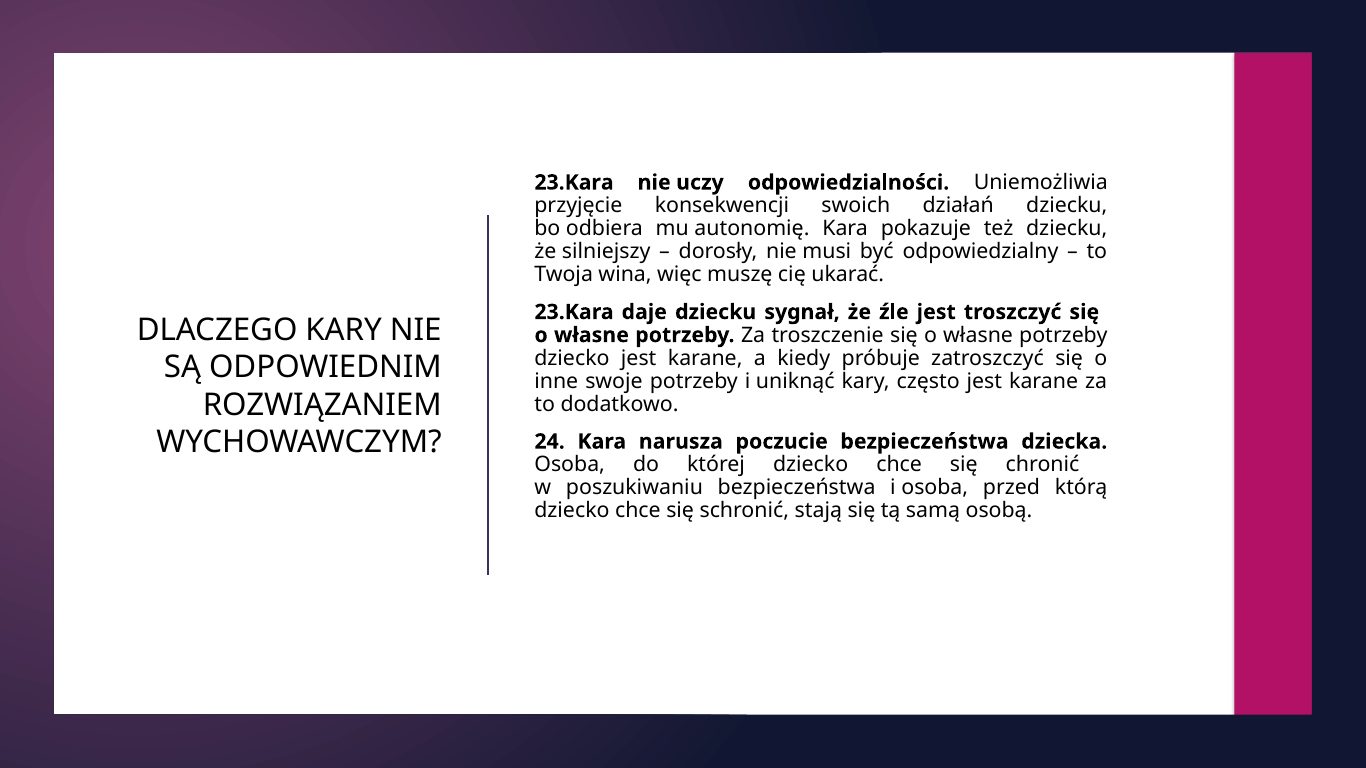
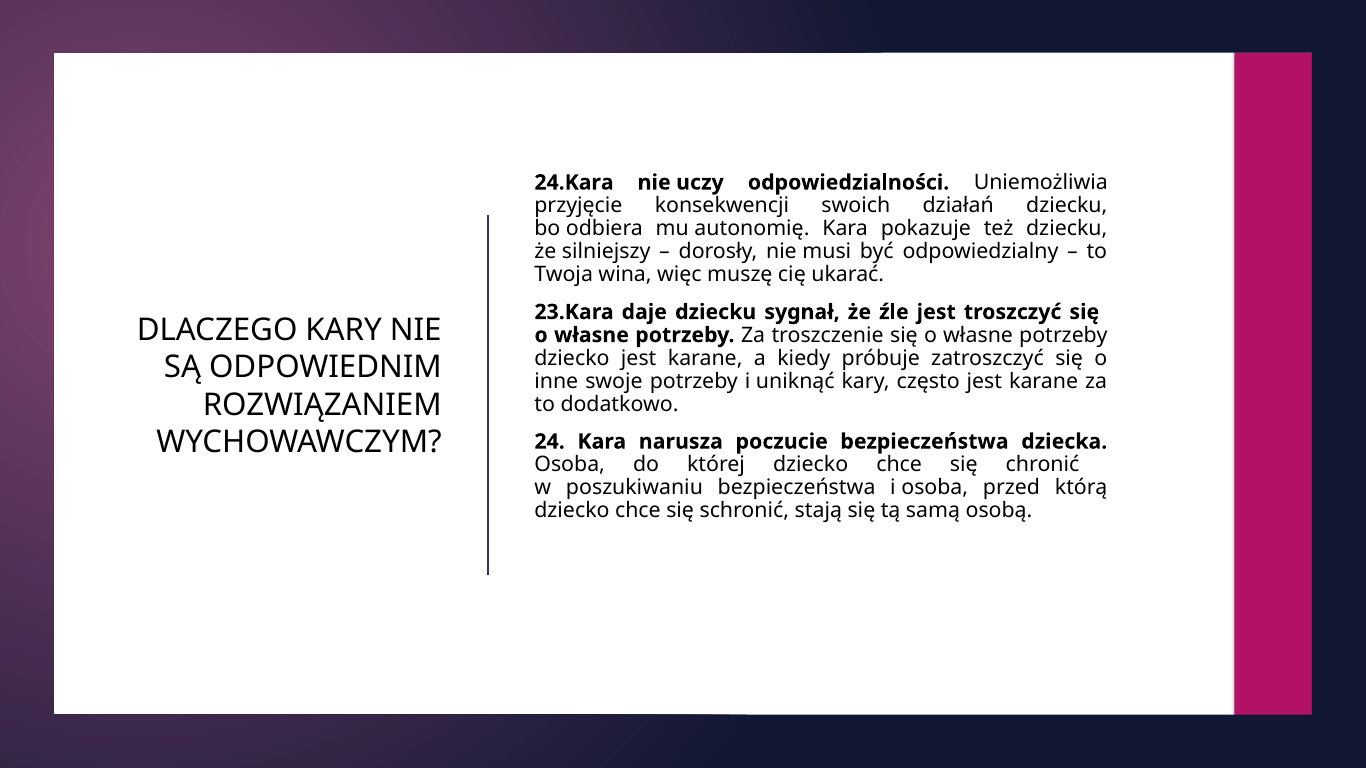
23.Kara at (574, 183): 23.Kara -> 24.Kara
